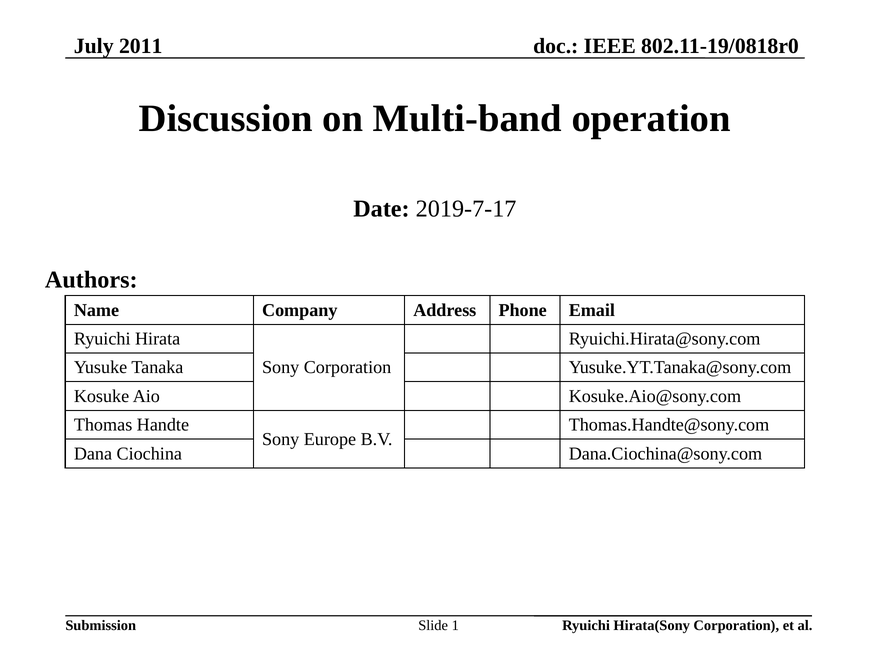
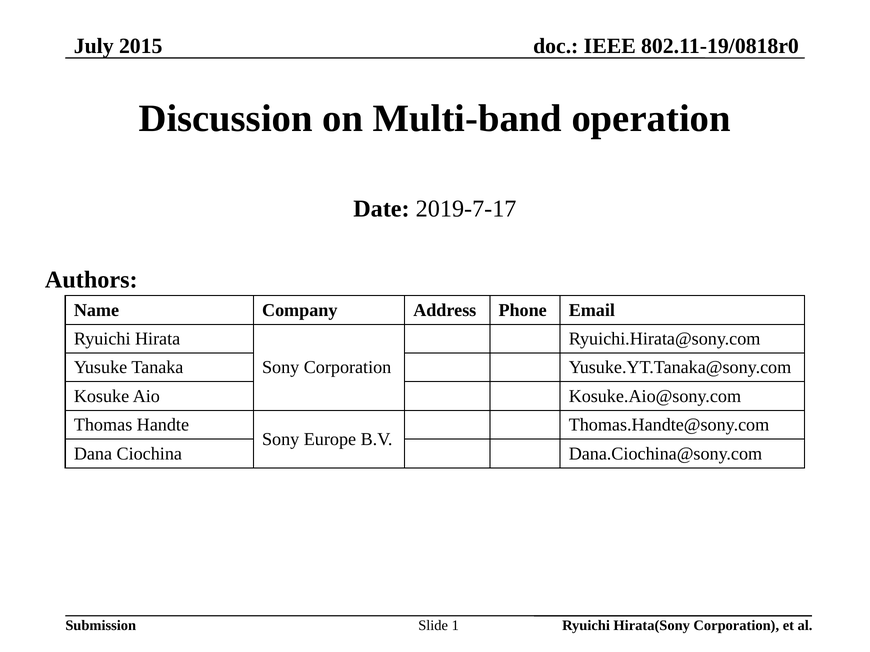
2011: 2011 -> 2015
